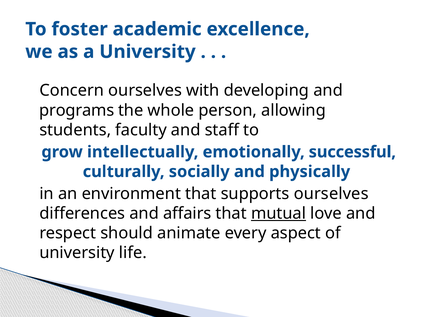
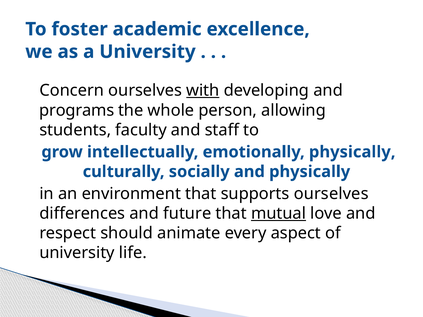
with underline: none -> present
emotionally successful: successful -> physically
affairs: affairs -> future
